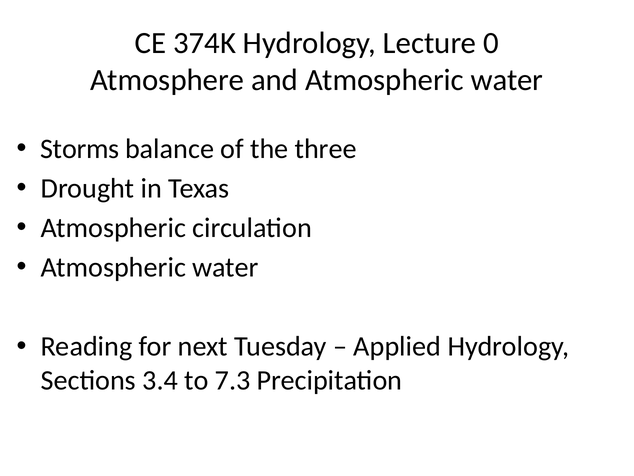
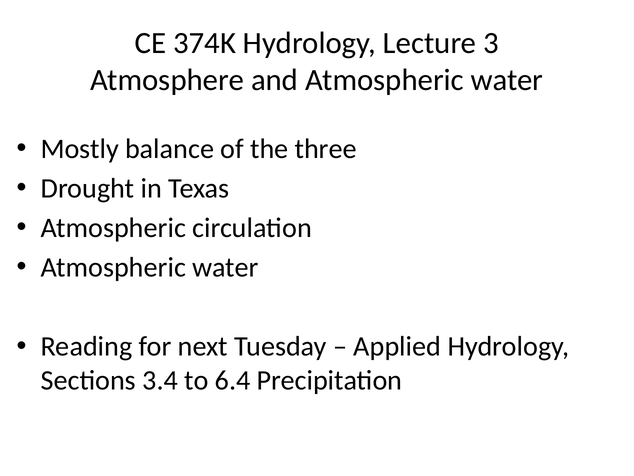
0: 0 -> 3
Storms: Storms -> Mostly
7.3: 7.3 -> 6.4
